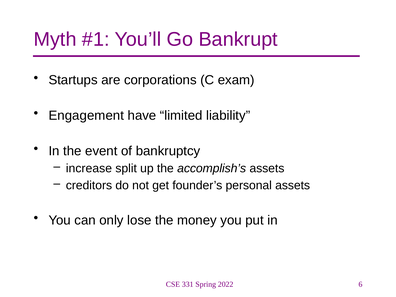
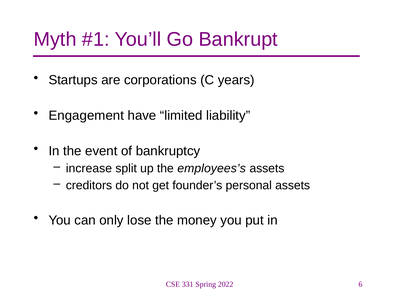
exam: exam -> years
accomplish’s: accomplish’s -> employees’s
